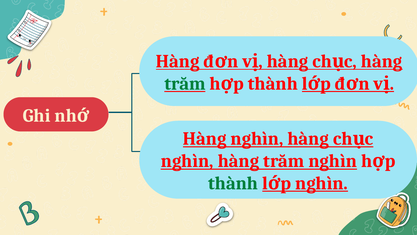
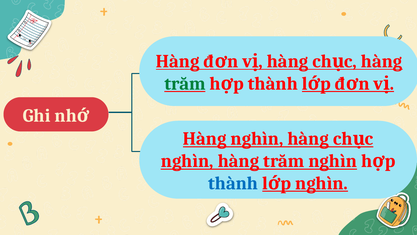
thành at (233, 183) colour: green -> blue
